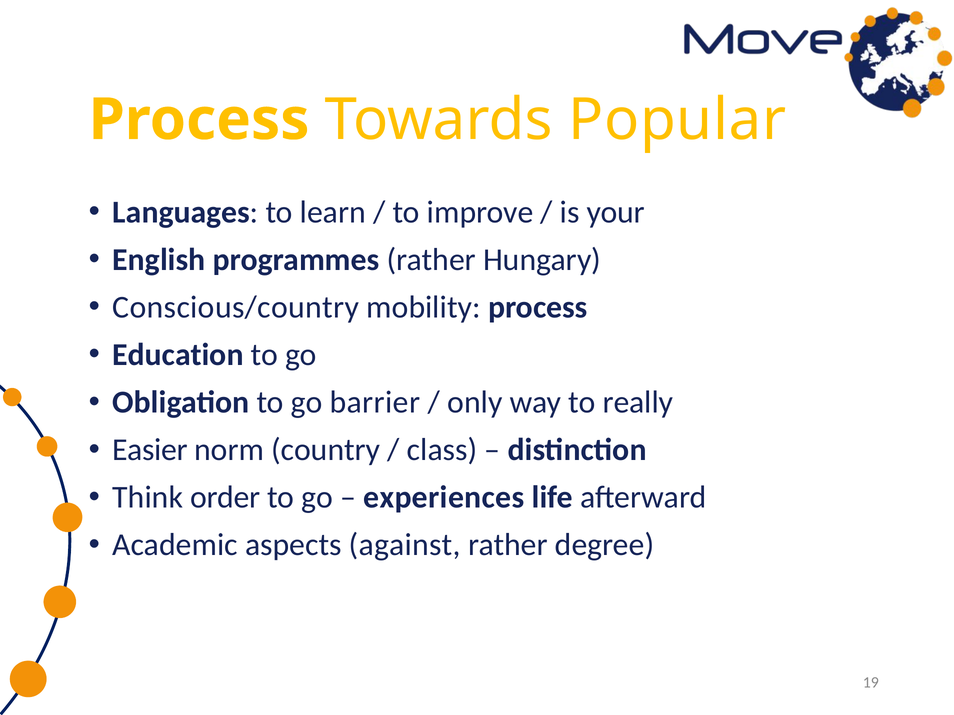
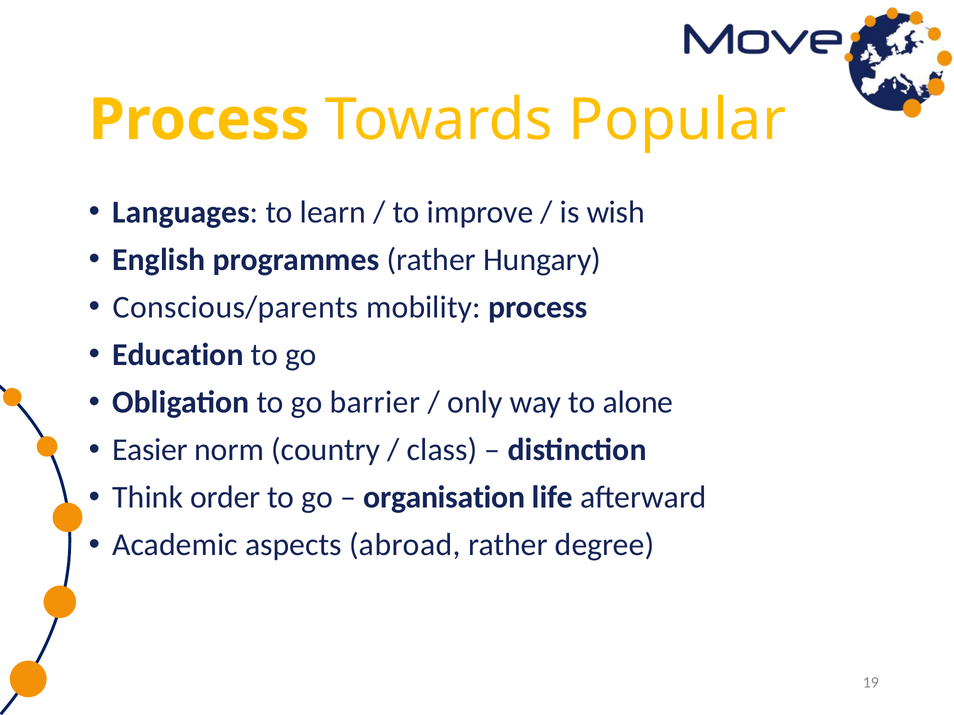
your: your -> wish
Conscious/country: Conscious/country -> Conscious/parents
really: really -> alone
experiences: experiences -> organisation
against: against -> abroad
